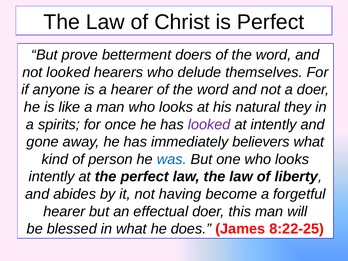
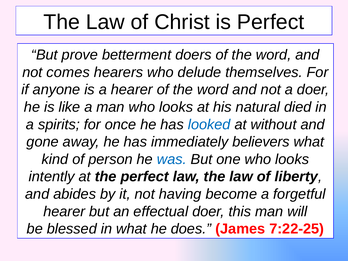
not looked: looked -> comes
they: they -> died
looked at (209, 125) colour: purple -> blue
at intently: intently -> without
8:22-25: 8:22-25 -> 7:22-25
